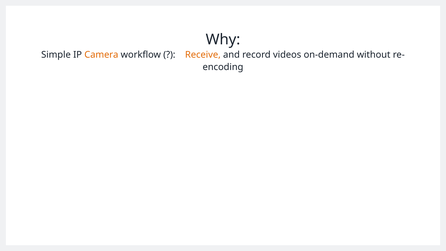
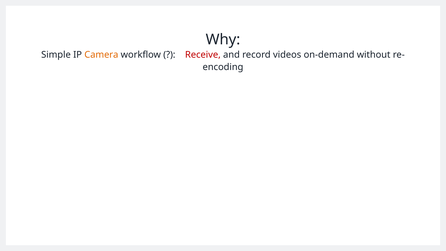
Receive colour: orange -> red
